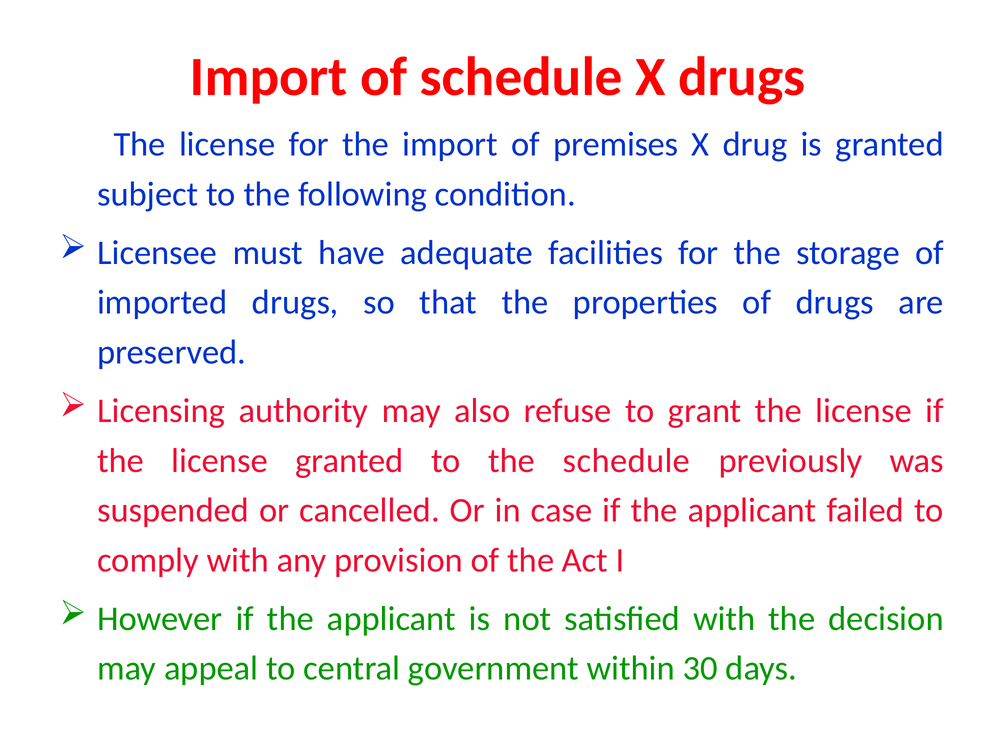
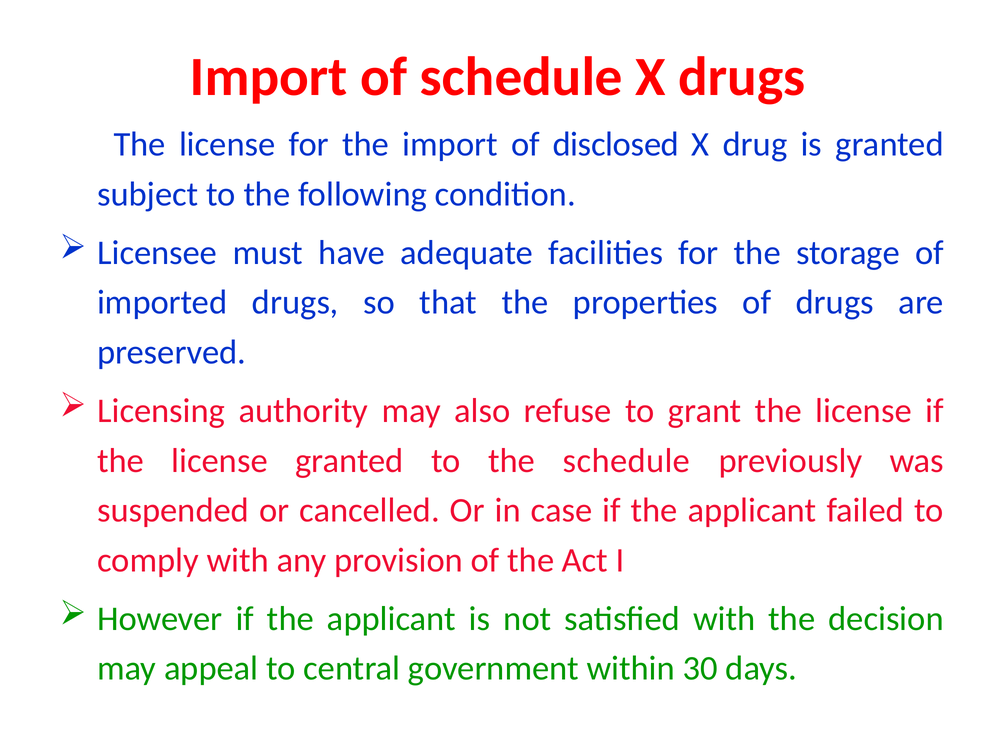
premises: premises -> disclosed
